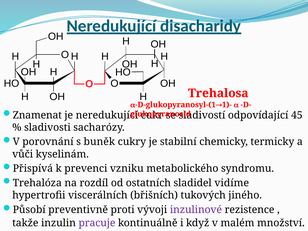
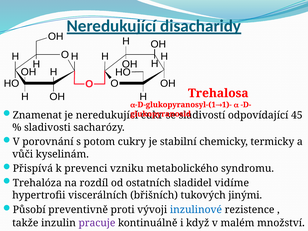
buněk: buněk -> potom
jiného: jiného -> jinými
inzulinové colour: purple -> blue
